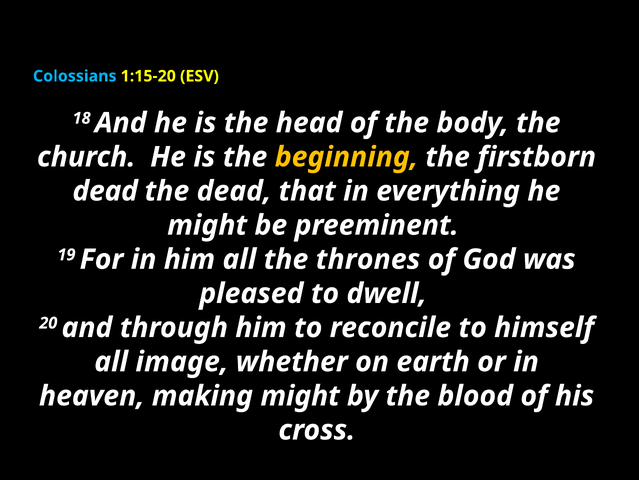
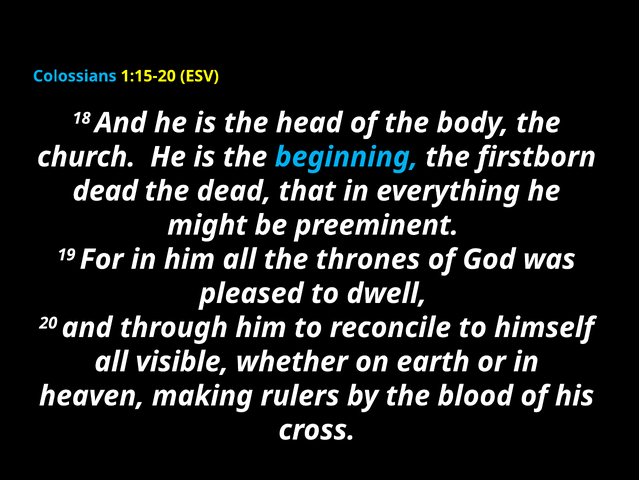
beginning colour: yellow -> light blue
image: image -> visible
making might: might -> rulers
